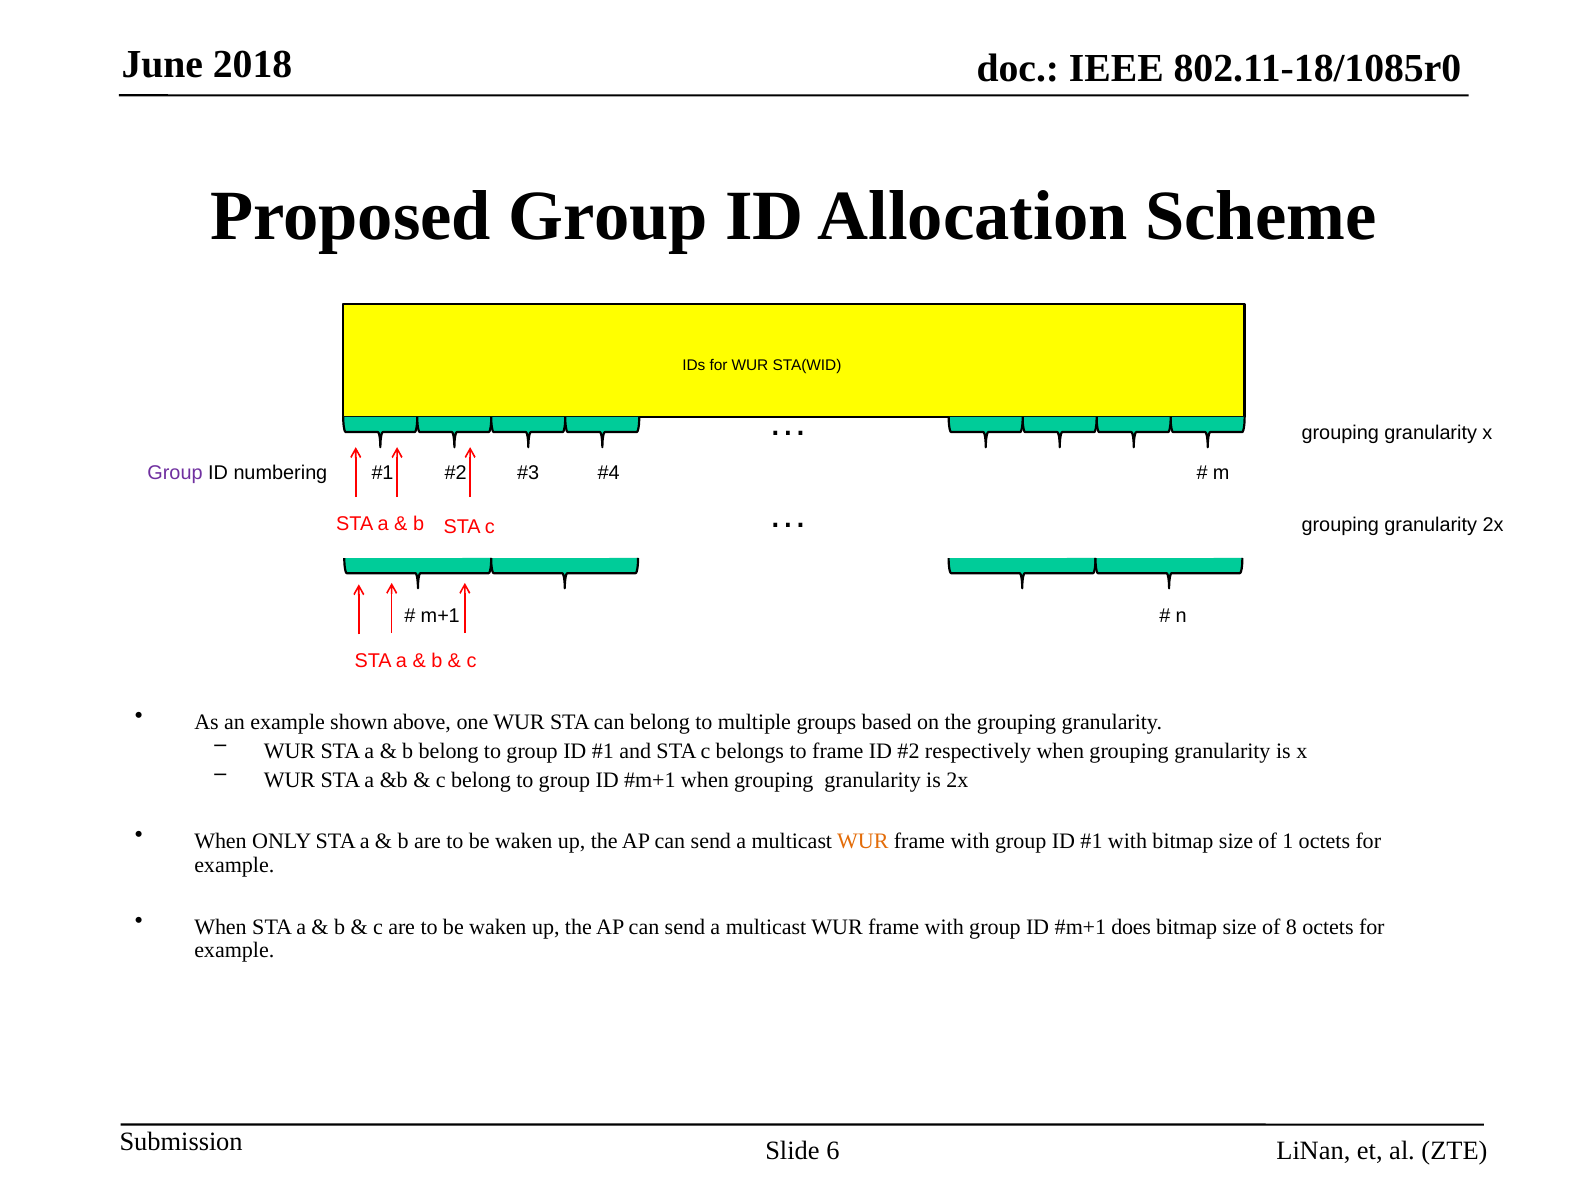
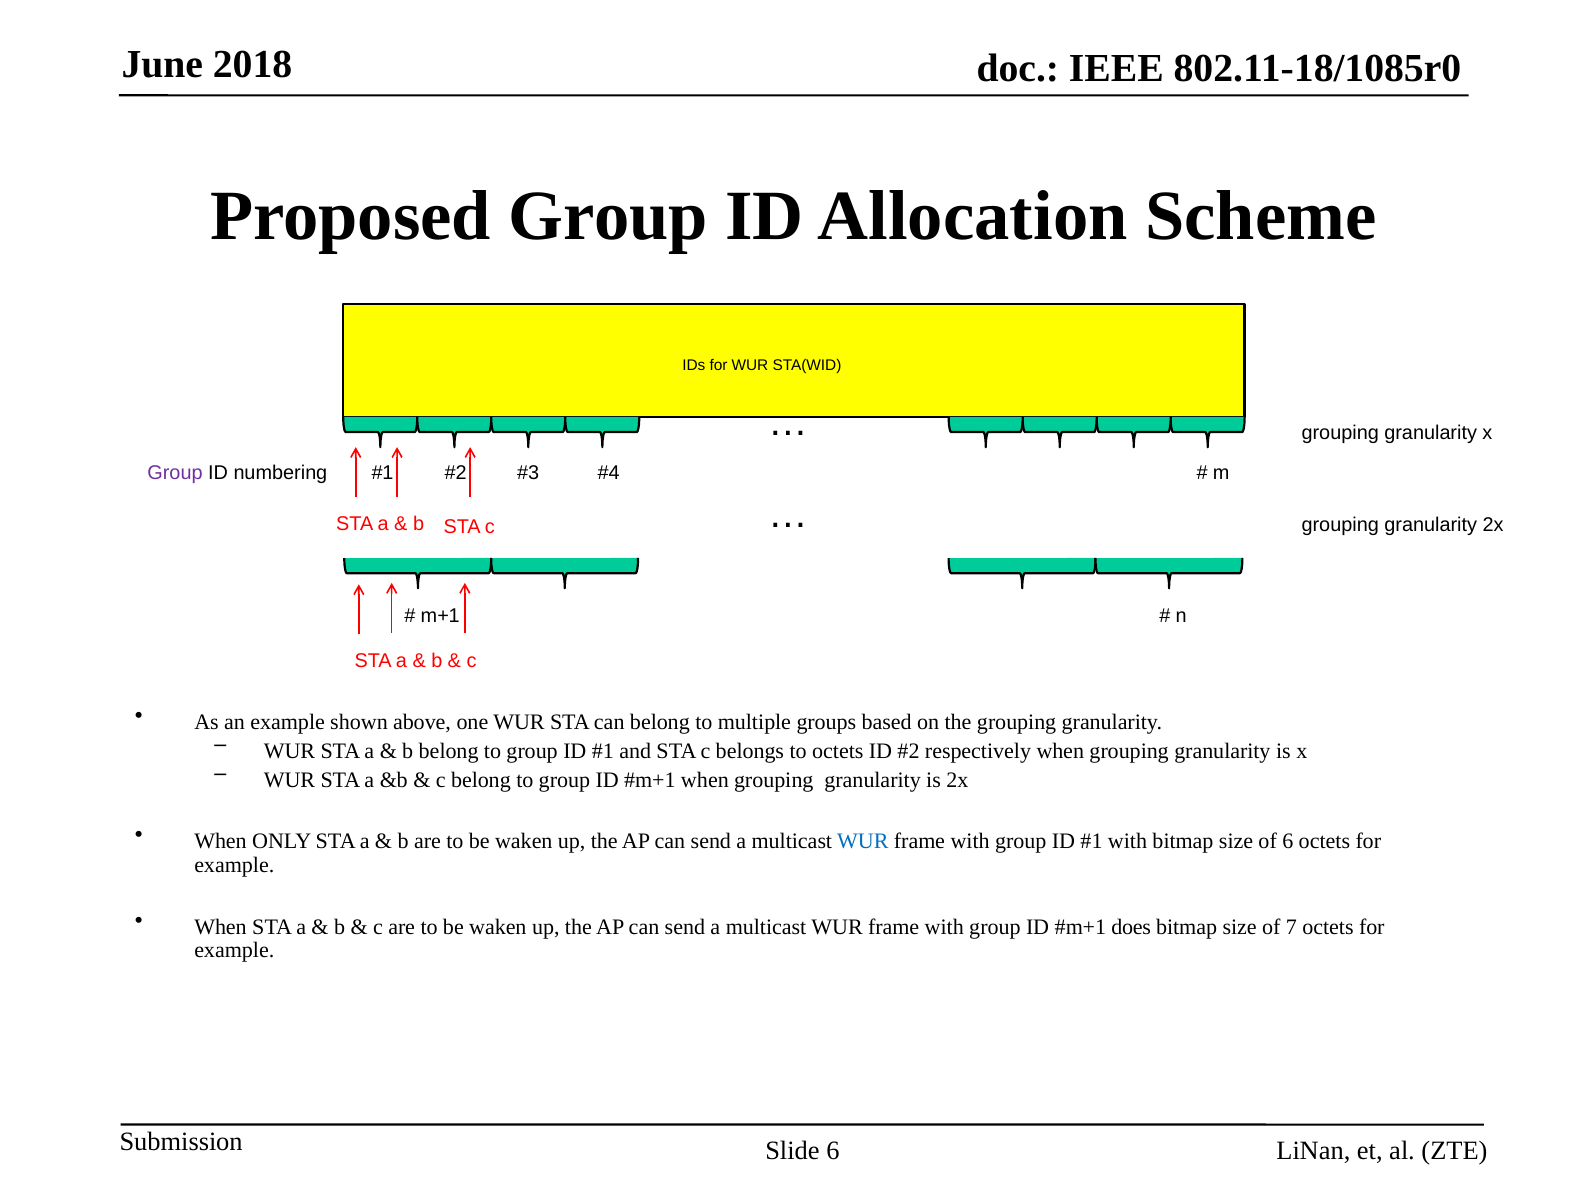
to frame: frame -> octets
WUR at (863, 841) colour: orange -> blue
of 1: 1 -> 6
8: 8 -> 7
